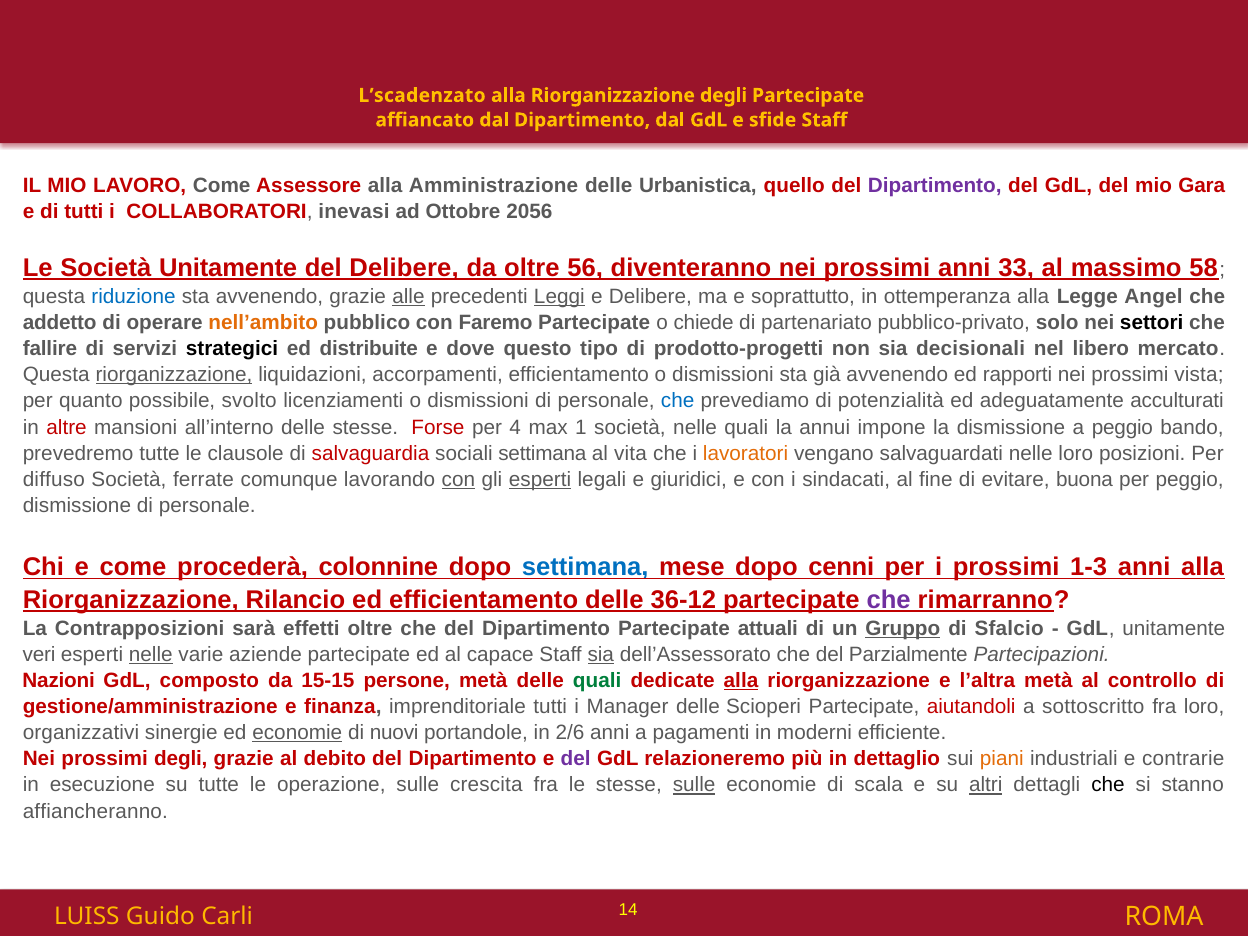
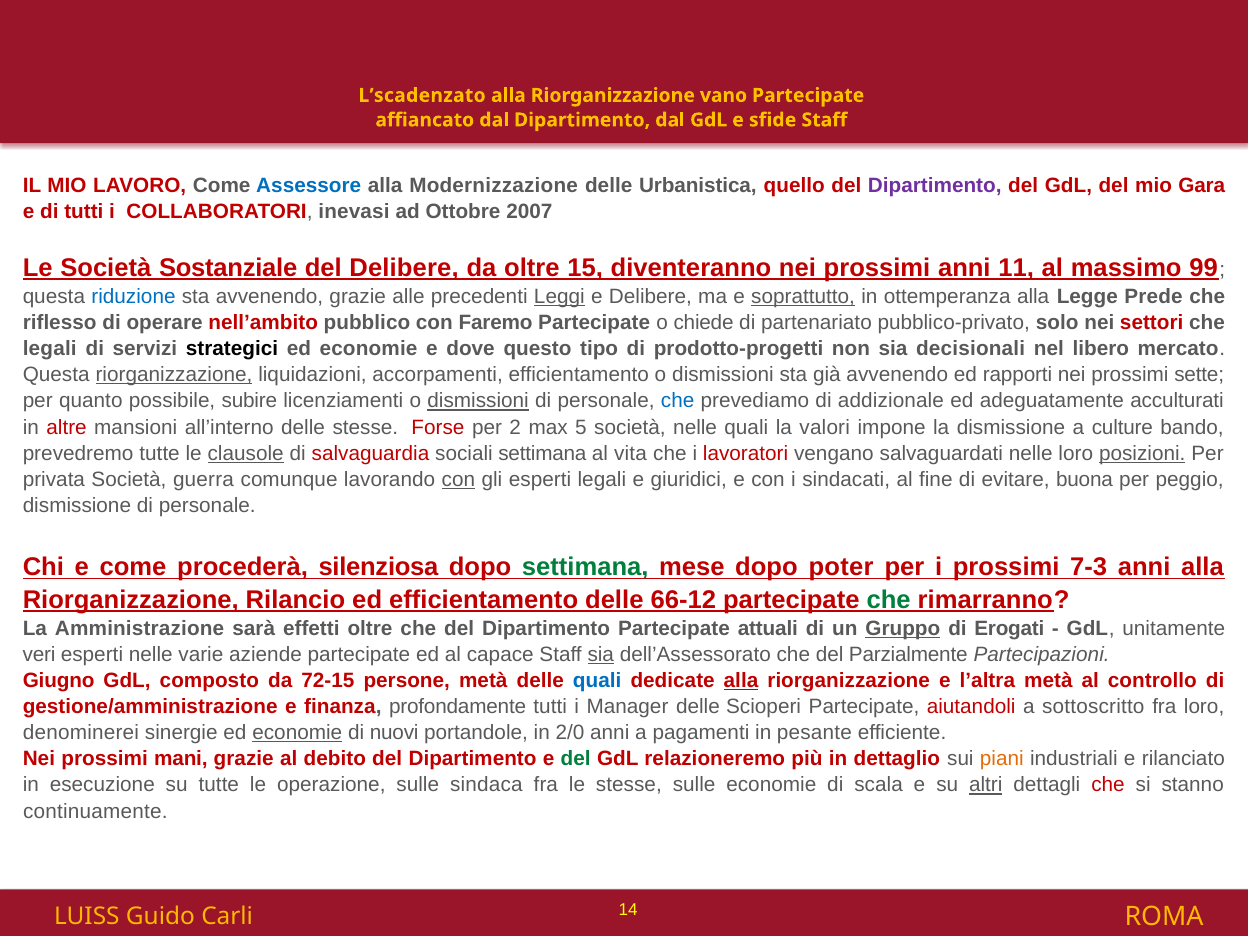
Riorganizzazione degli: degli -> vano
Assessore colour: red -> blue
Amministrazione: Amministrazione -> Modernizzazione
2056: 2056 -> 2007
Società Unitamente: Unitamente -> Sostanziale
56: 56 -> 15
33: 33 -> 11
58: 58 -> 99
alle underline: present -> none
soprattutto underline: none -> present
Angel: Angel -> Prede
addetto: addetto -> riflesso
nell’ambito colour: orange -> red
settori colour: black -> red
fallire at (50, 349): fallire -> legali
distribuite at (369, 349): distribuite -> economie
vista: vista -> sette
svolto: svolto -> subire
dismissioni at (478, 401) underline: none -> present
potenzialità: potenzialità -> addizionale
4: 4 -> 2
1: 1 -> 5
annui: annui -> valori
a peggio: peggio -> culture
clausole underline: none -> present
lavoratori colour: orange -> red
posizioni underline: none -> present
diffuso: diffuso -> privata
ferrate: ferrate -> guerra
esperti at (540, 479) underline: present -> none
colonnine: colonnine -> silenziosa
settimana at (585, 567) colour: blue -> green
cenni: cenni -> poter
1-3: 1-3 -> 7-3
36-12: 36-12 -> 66-12
che at (889, 600) colour: purple -> green
Contrapposizioni: Contrapposizioni -> Amministrazione
Sfalcio: Sfalcio -> Erogati
nelle at (151, 654) underline: present -> none
Nazioni: Nazioni -> Giugno
15-15: 15-15 -> 72-15
quali at (597, 681) colour: green -> blue
imprenditoriale: imprenditoriale -> profondamente
organizzativi: organizzativi -> denominerei
2/6: 2/6 -> 2/0
moderni: moderni -> pesante
prossimi degli: degli -> mani
del at (576, 759) colour: purple -> green
contrarie: contrarie -> rilanciato
crescita: crescita -> sindaca
sulle at (694, 785) underline: present -> none
che at (1108, 785) colour: black -> red
affiancheranno: affiancheranno -> continuamente
